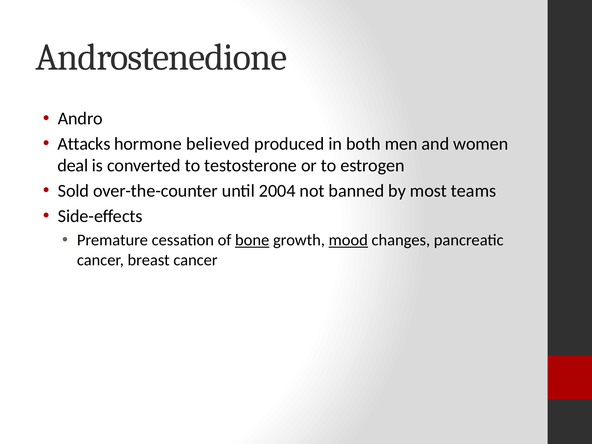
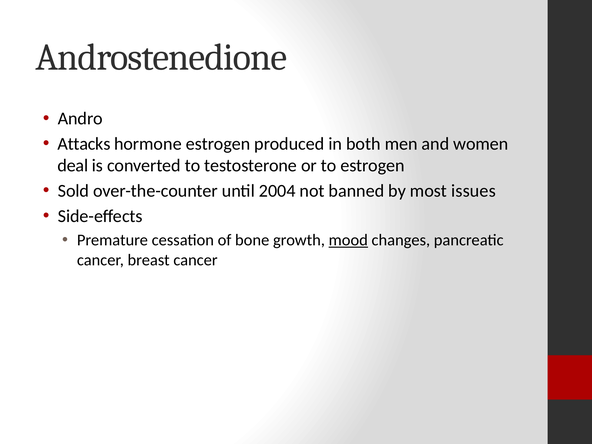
hormone believed: believed -> estrogen
teams: teams -> issues
bone underline: present -> none
